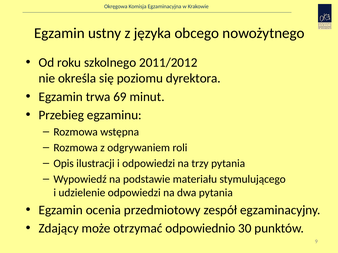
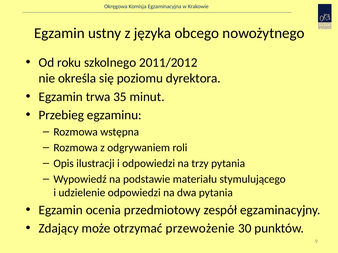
69: 69 -> 35
odpowiednio: odpowiednio -> przewożenie
